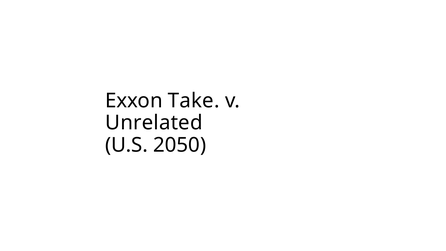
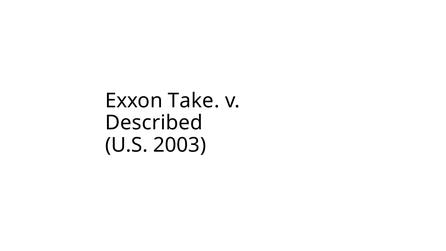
Unrelated: Unrelated -> Described
2050: 2050 -> 2003
